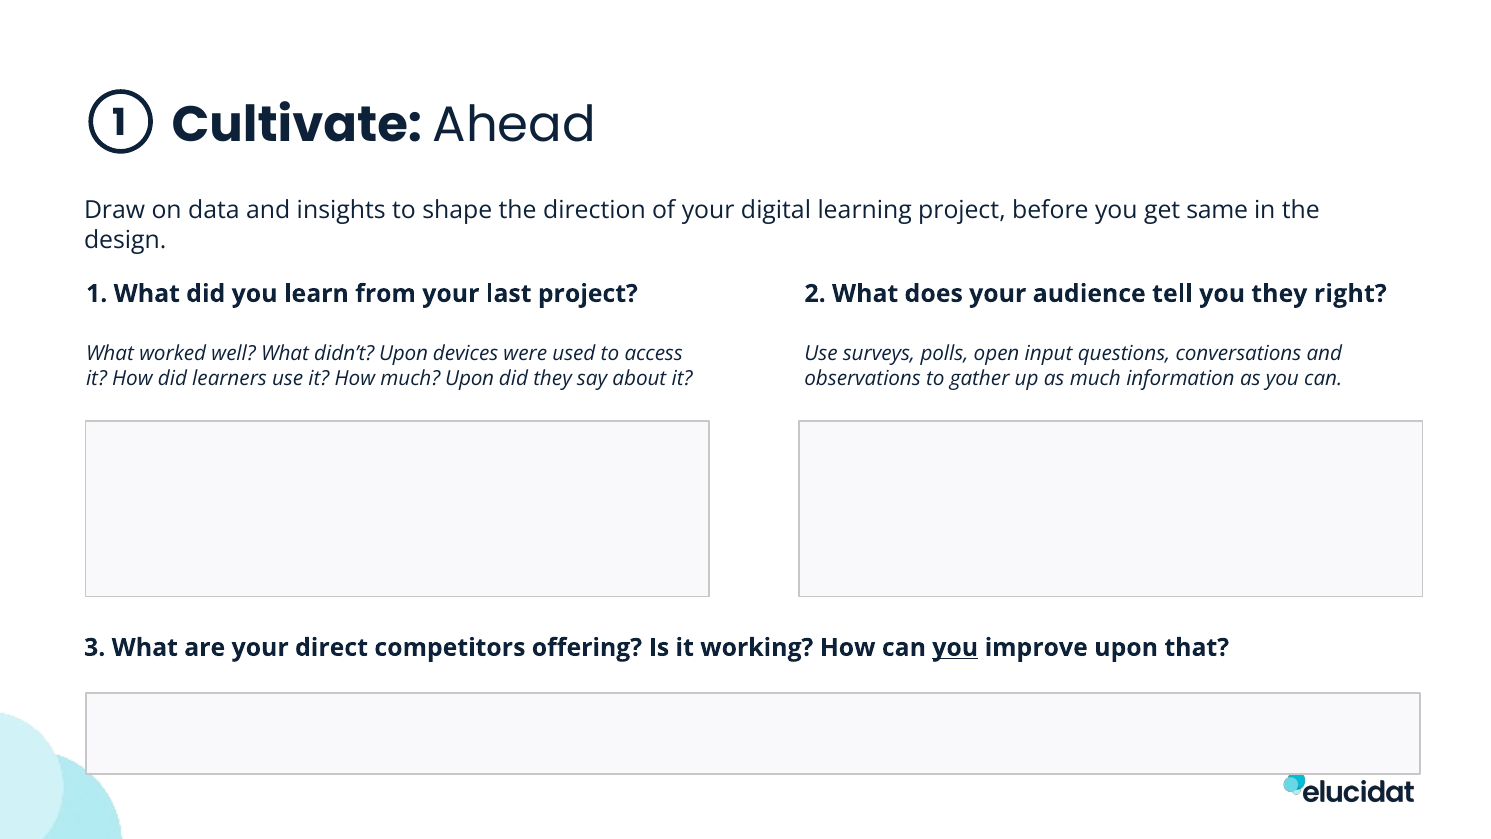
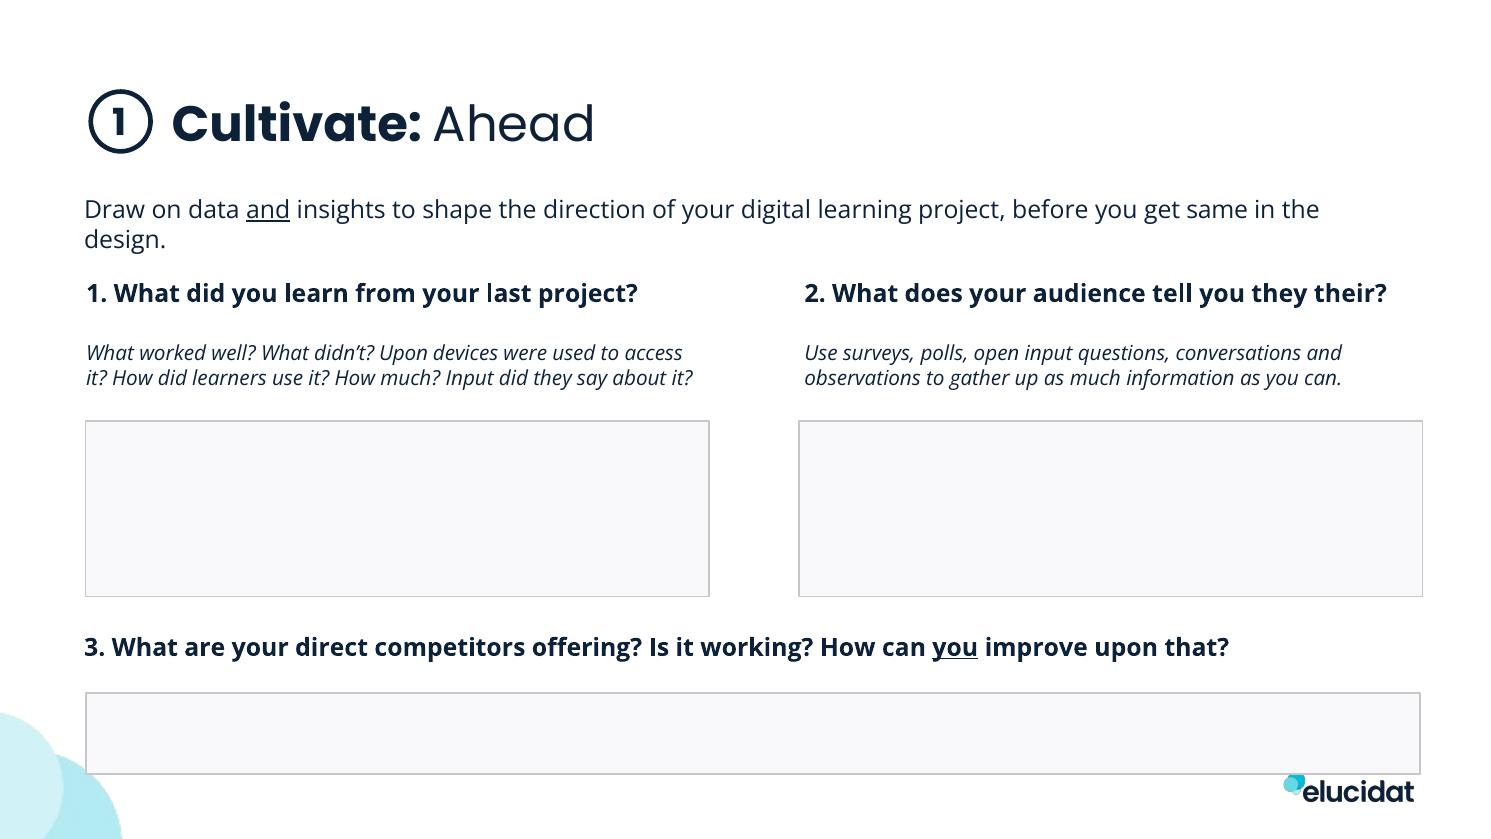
and at (268, 210) underline: none -> present
right: right -> their
much Upon: Upon -> Input
